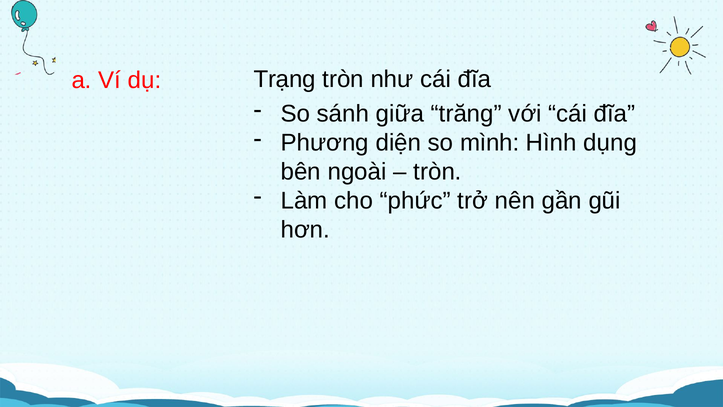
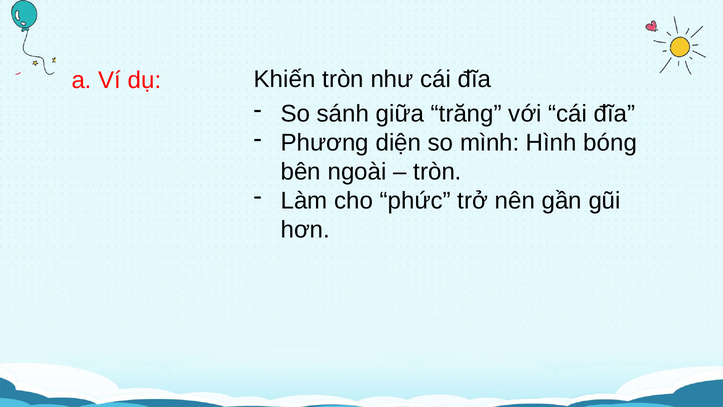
Trạng: Trạng -> Khiến
dụng: dụng -> bóng
